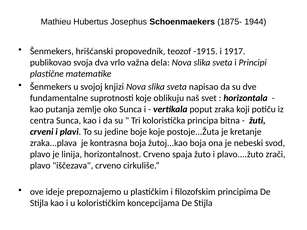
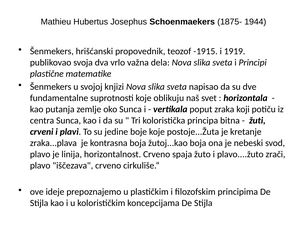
1917: 1917 -> 1919
